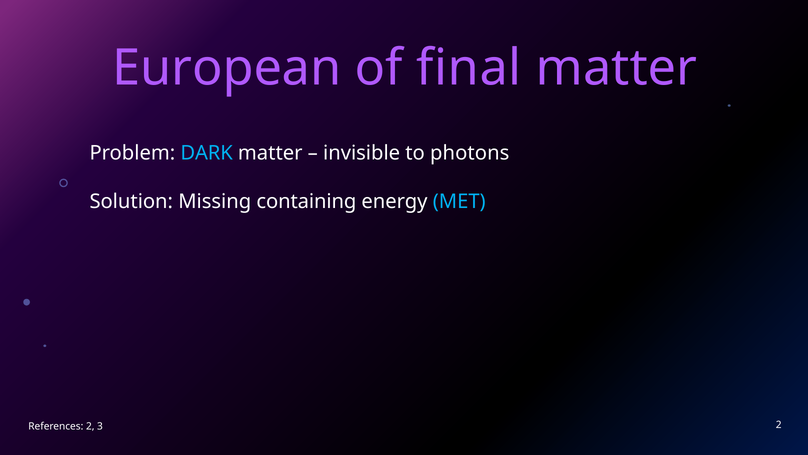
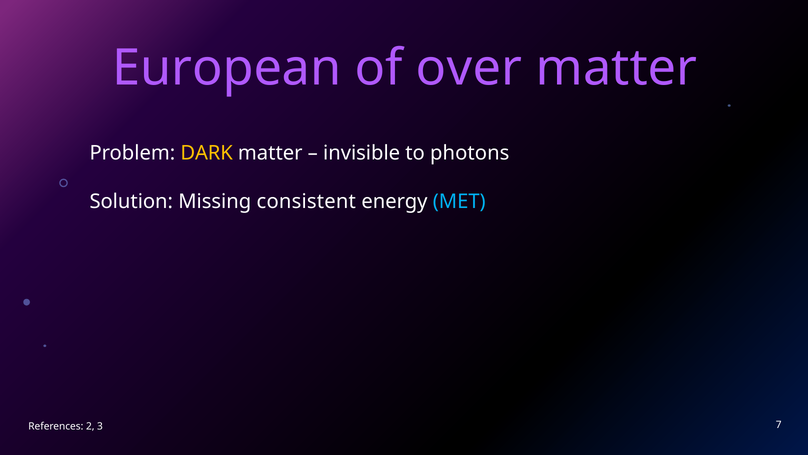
final: final -> over
DARK colour: light blue -> yellow
containing: containing -> consistent
3 2: 2 -> 7
